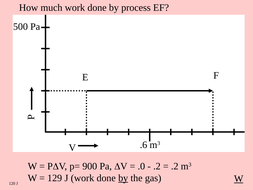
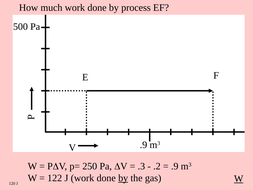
.6 at (144, 145): .6 -> .9
900: 900 -> 250
.0: .0 -> .3
.2 at (175, 166): .2 -> .9
129: 129 -> 122
